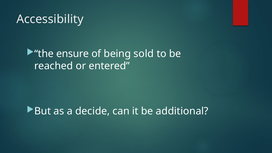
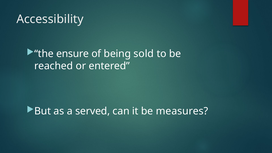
decide: decide -> served
additional: additional -> measures
